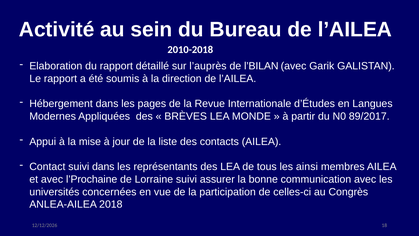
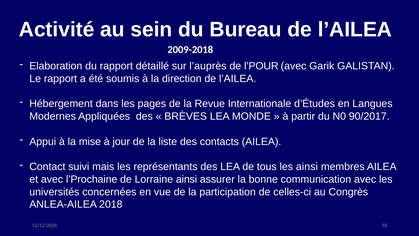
2010-2018: 2010-2018 -> 2009-2018
l’BILAN: l’BILAN -> l’POUR
89/2017: 89/2017 -> 90/2017
suivi dans: dans -> mais
Lorraine suivi: suivi -> ainsi
